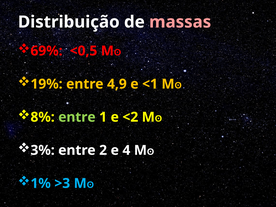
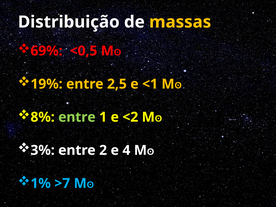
massas colour: pink -> yellow
4,9: 4,9 -> 2,5
>3: >3 -> >7
